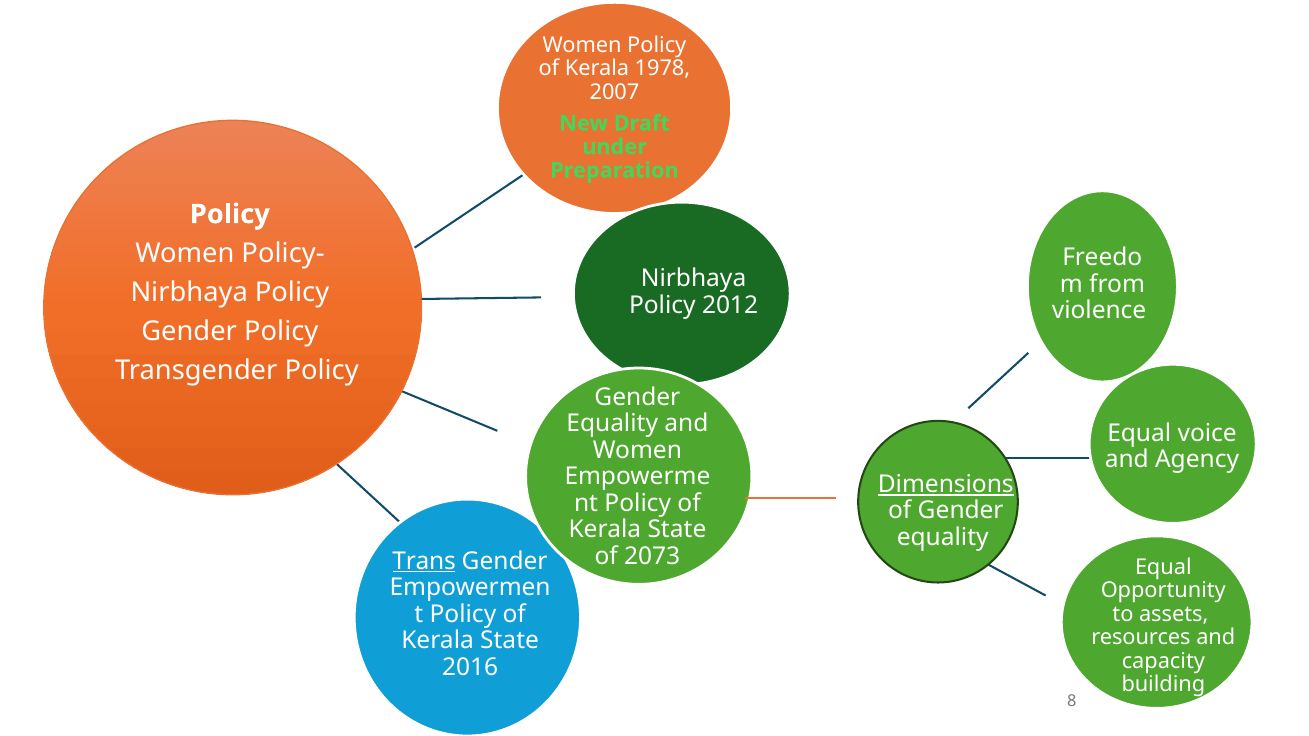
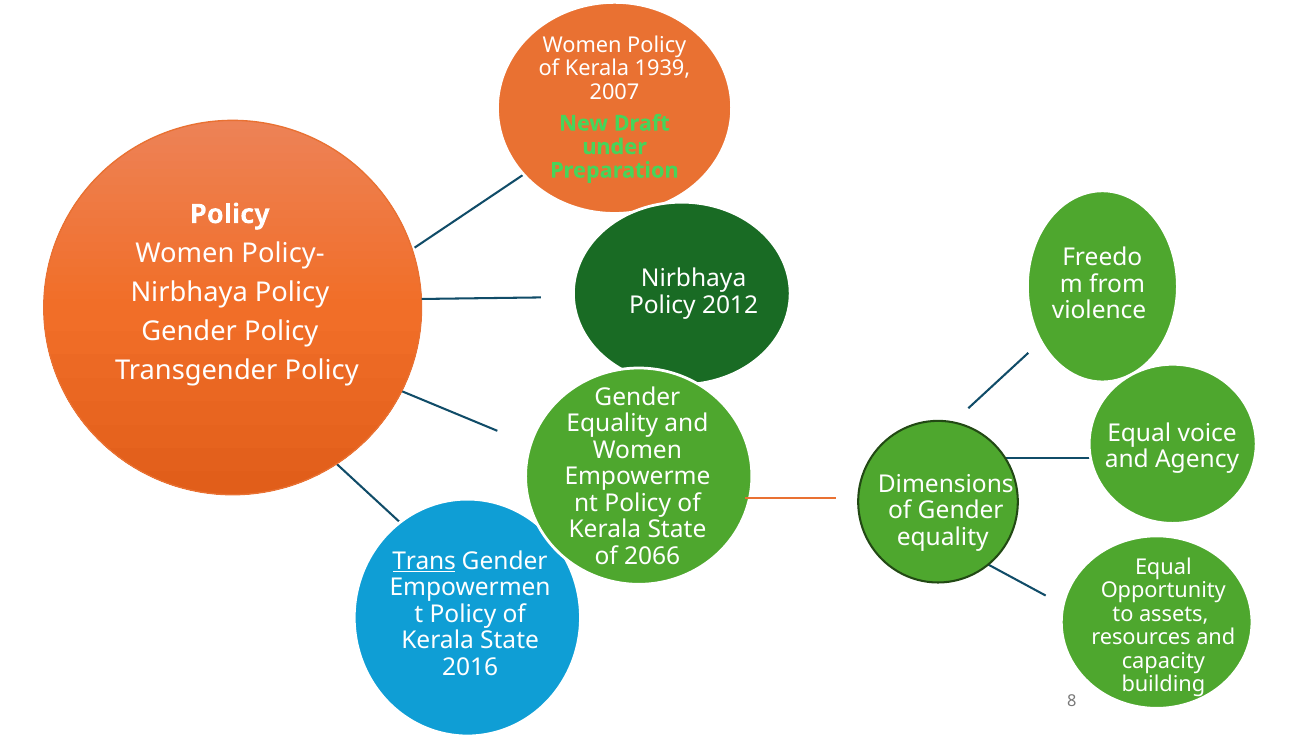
1978: 1978 -> 1939
Dimensions underline: present -> none
2073: 2073 -> 2066
